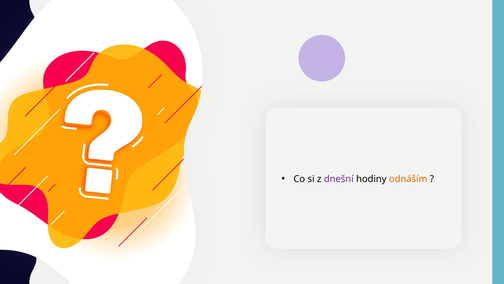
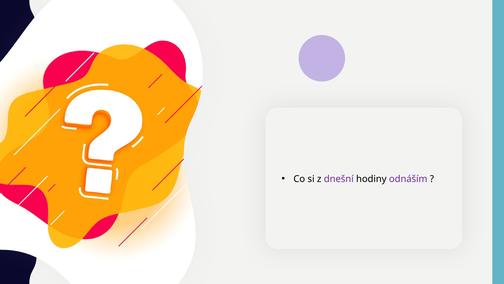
odnáším colour: orange -> purple
